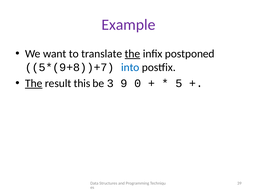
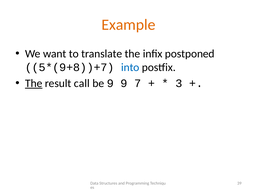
Example colour: purple -> orange
the at (132, 54) underline: present -> none
this: this -> call
be 3: 3 -> 9
0: 0 -> 7
5: 5 -> 3
